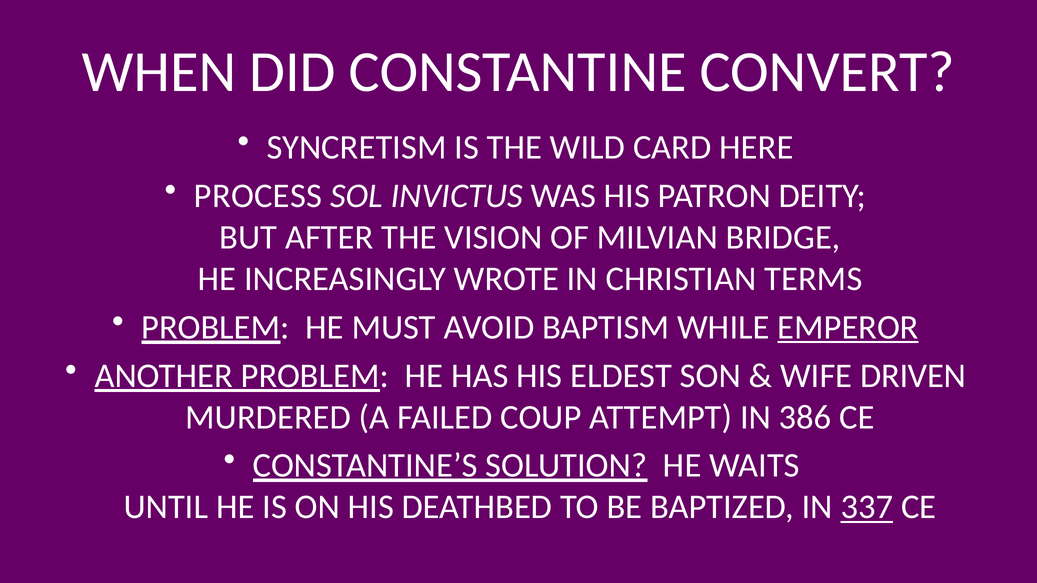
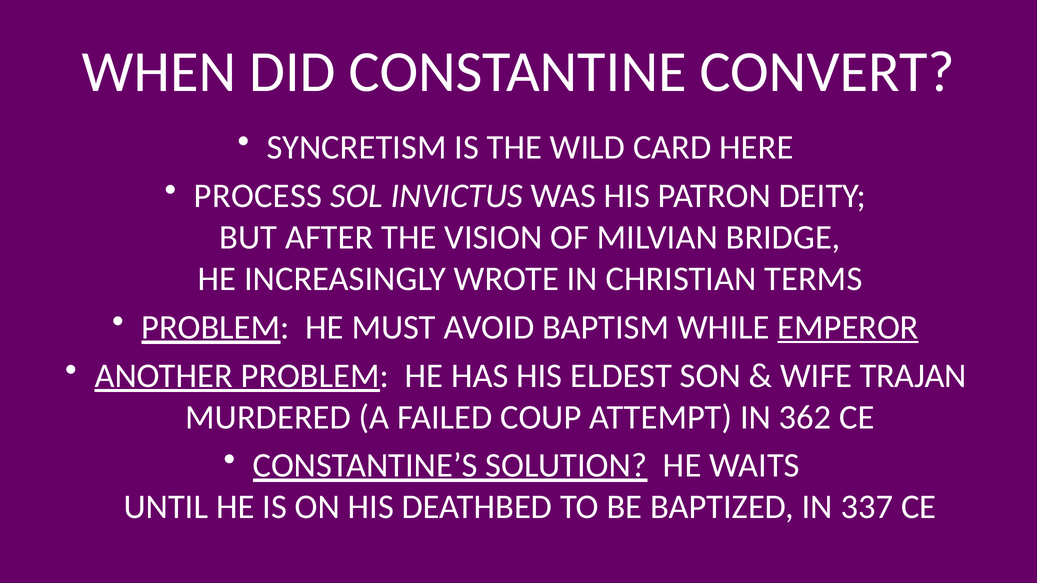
DRIVEN: DRIVEN -> TRAJAN
386: 386 -> 362
337 underline: present -> none
